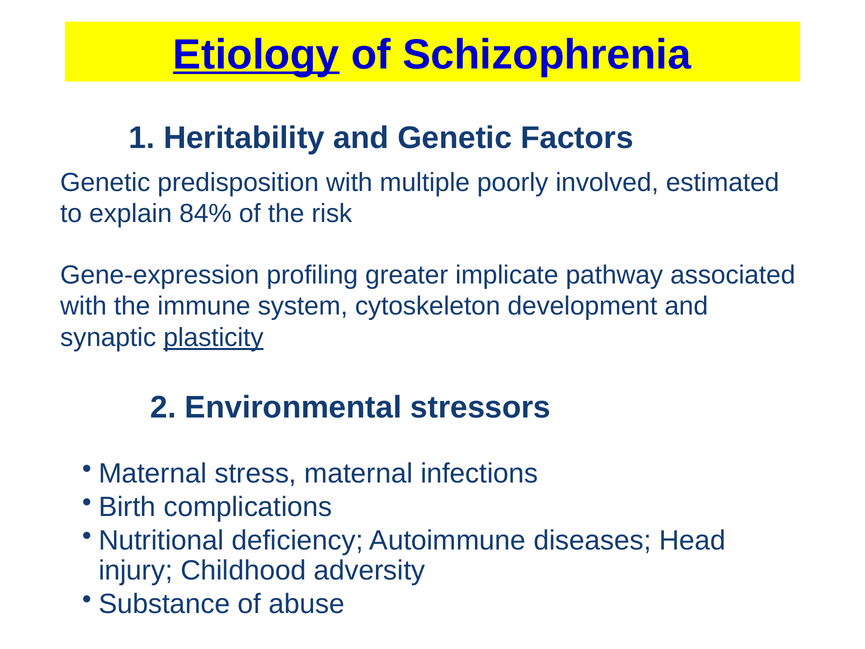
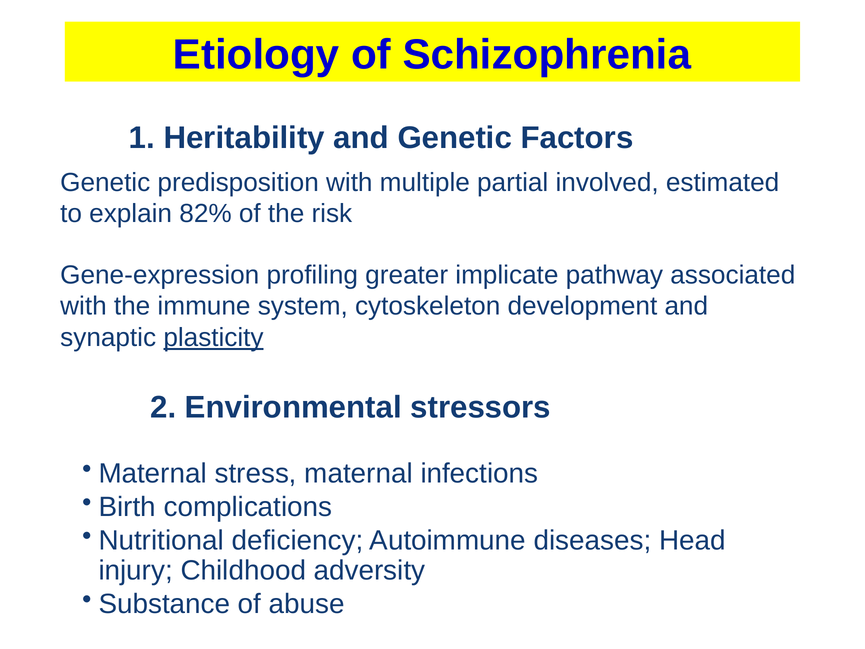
Etiology underline: present -> none
poorly: poorly -> partial
84%: 84% -> 82%
